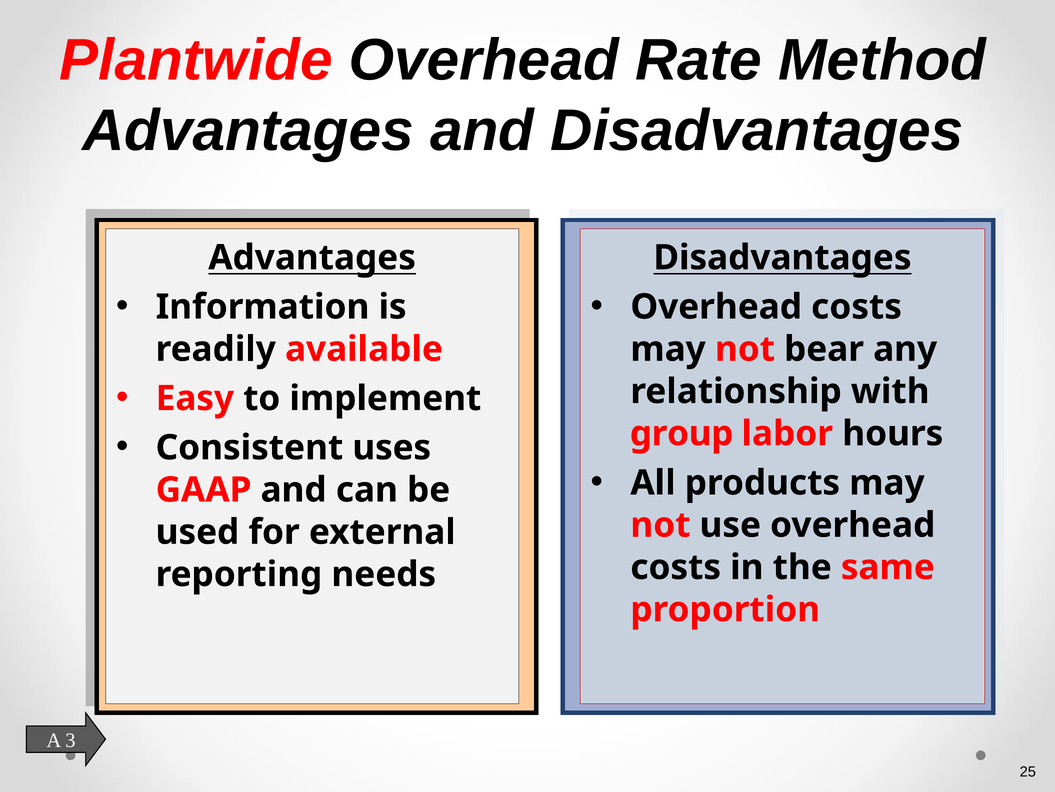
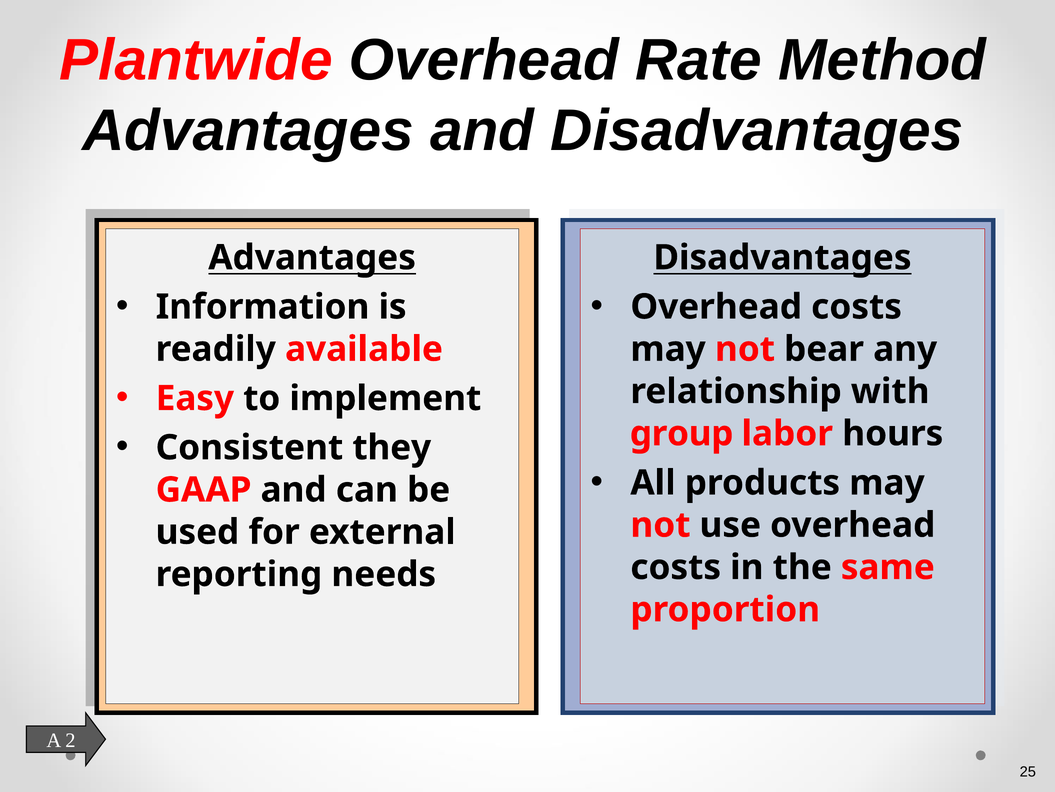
uses: uses -> they
3: 3 -> 2
